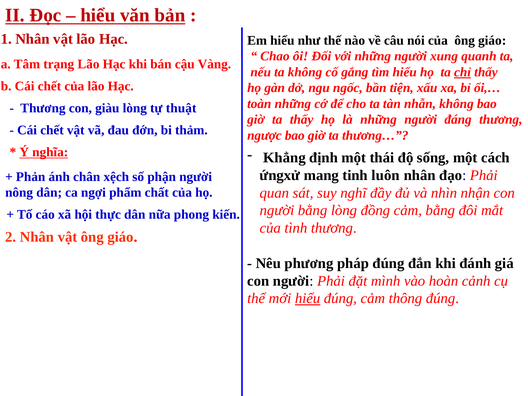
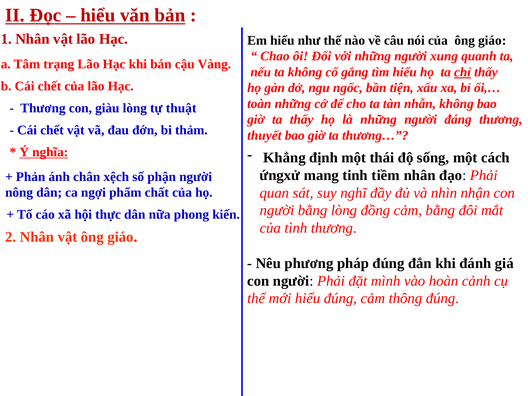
ngược: ngược -> thuyết
luôn: luôn -> tiềm
hiểu at (308, 298) underline: present -> none
